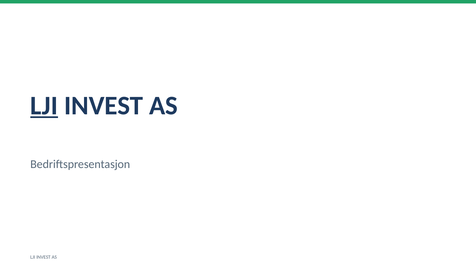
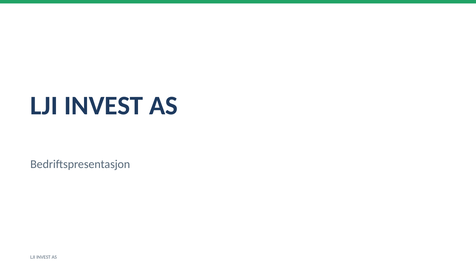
LJI at (44, 106) underline: present -> none
